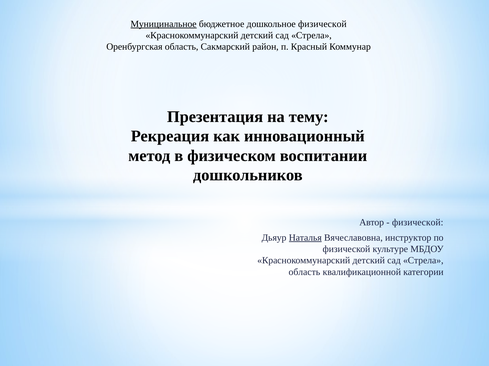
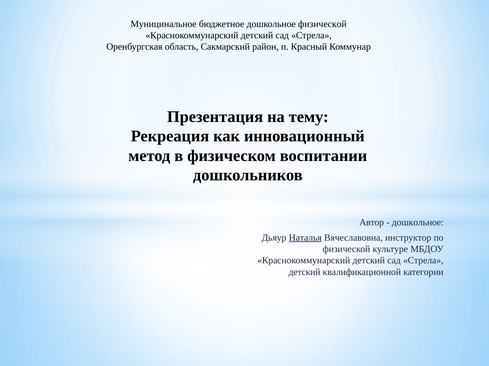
Муницинальное underline: present -> none
физической at (418, 223): физической -> дошкольное
область at (304, 272): область -> детский
